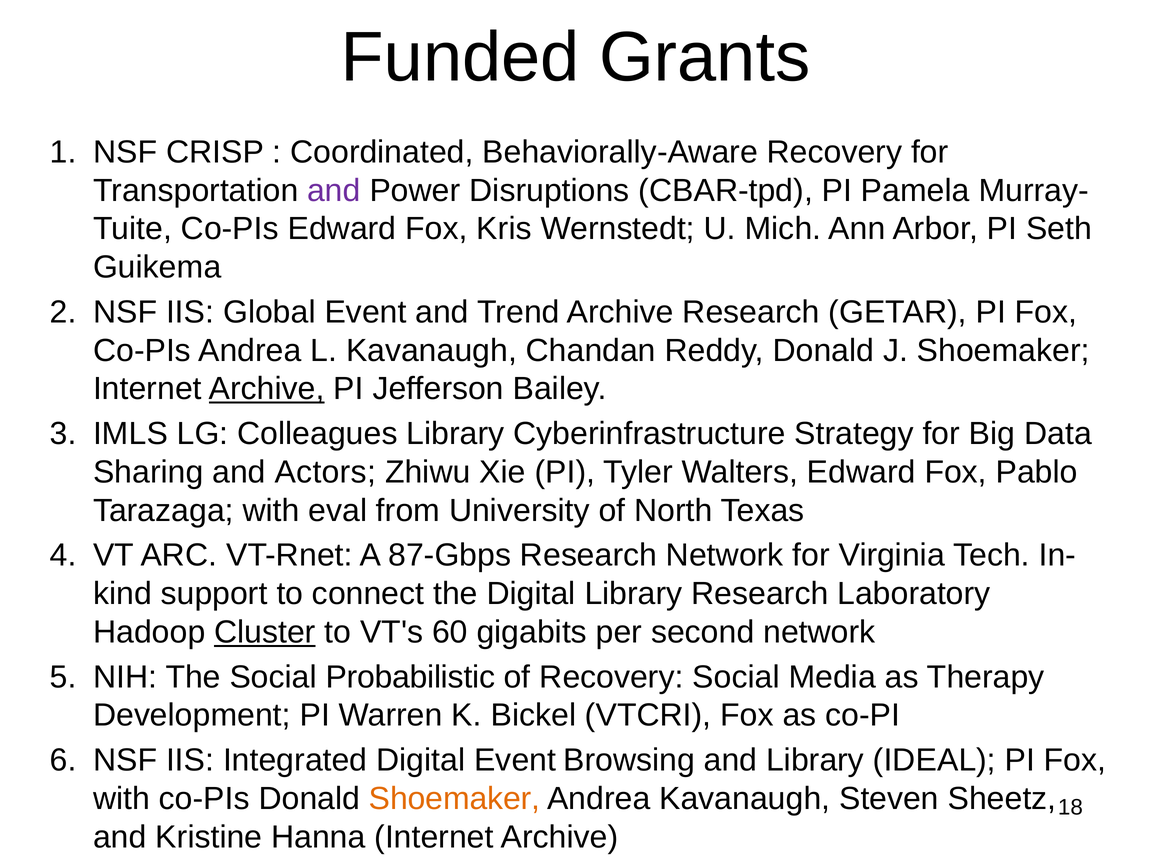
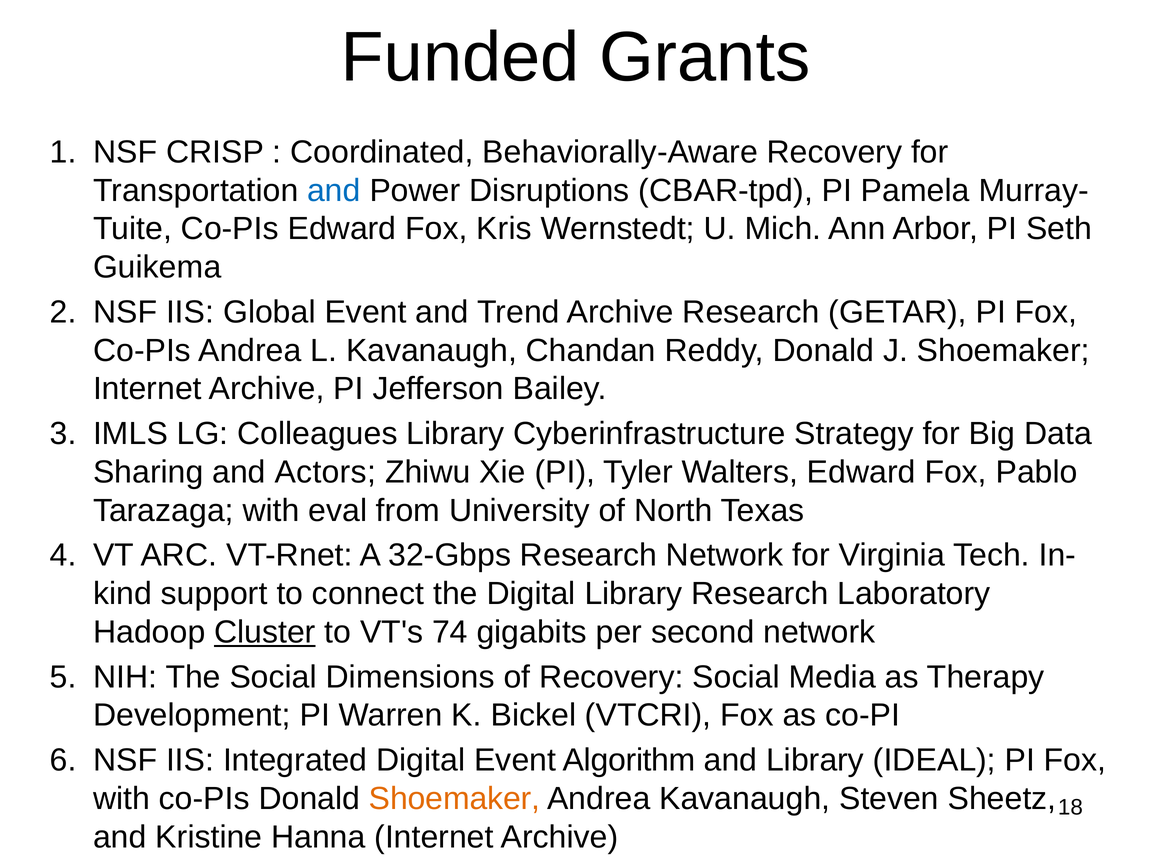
and at (334, 190) colour: purple -> blue
Archive at (267, 389) underline: present -> none
87-Gbps: 87-Gbps -> 32-Gbps
60: 60 -> 74
Probabilistic: Probabilistic -> Dimensions
Browsing: Browsing -> Algorithm
